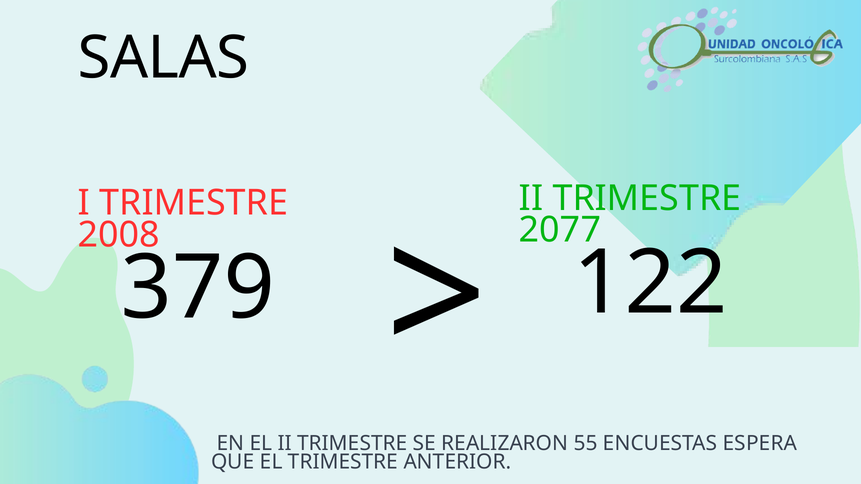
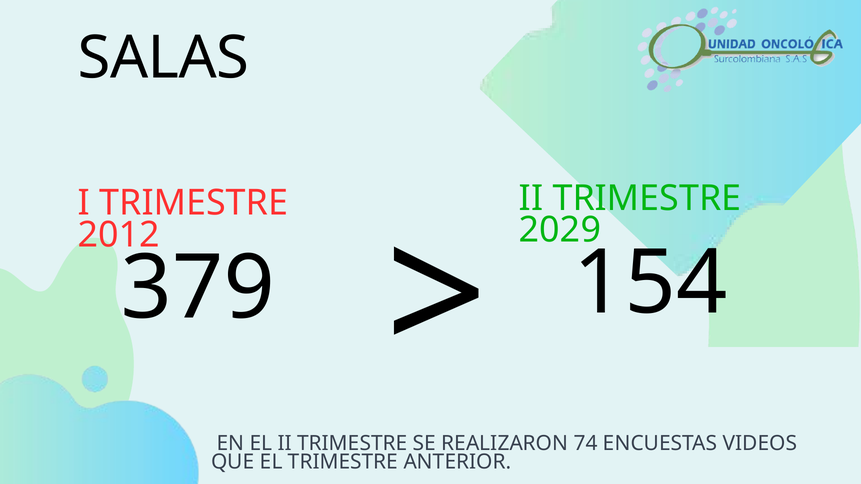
2077: 2077 -> 2029
2008: 2008 -> 2012
122: 122 -> 154
55: 55 -> 74
ESPERA: ESPERA -> VIDEOS
